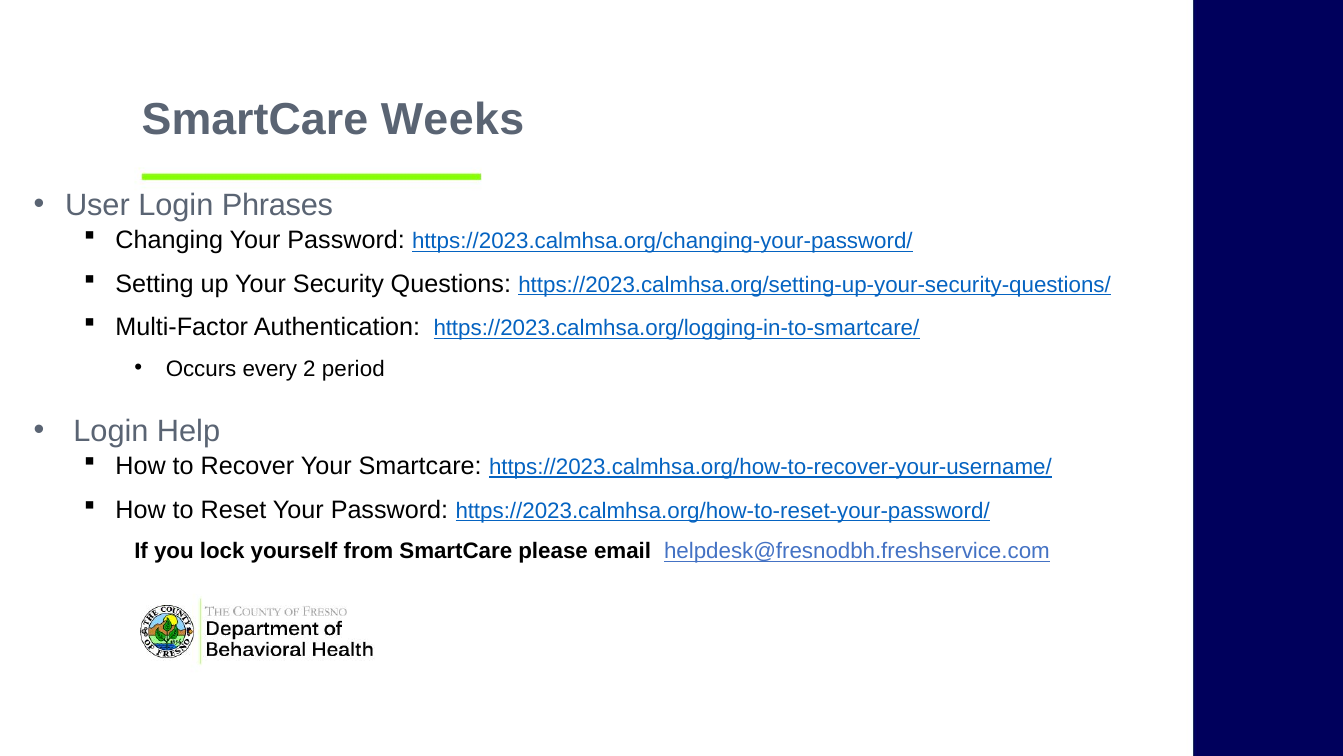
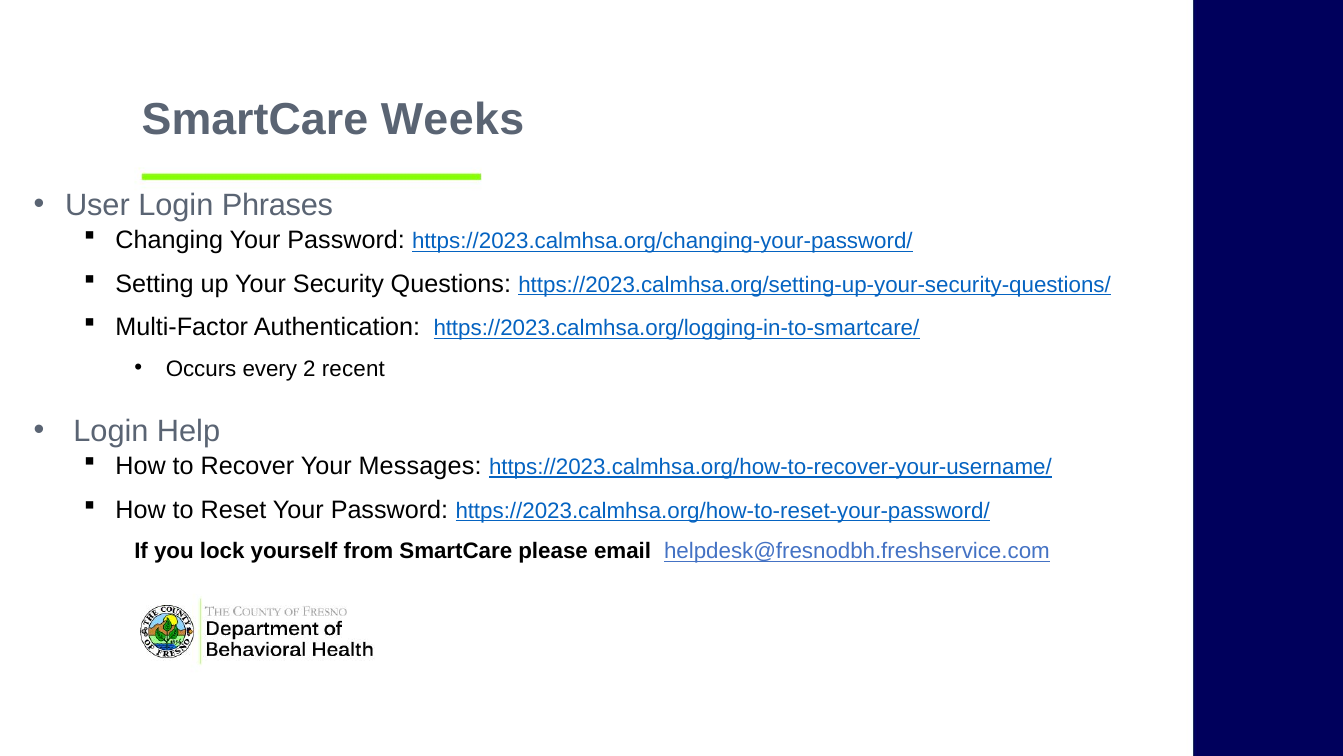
period: period -> recent
Your Smartcare: Smartcare -> Messages
